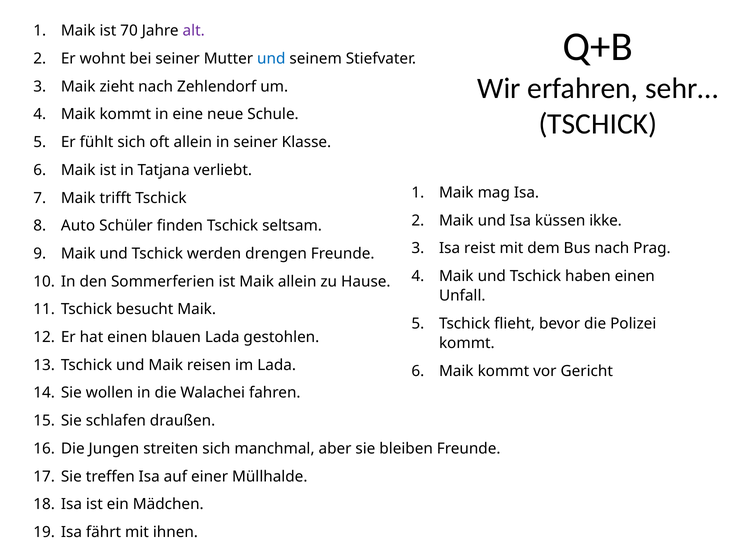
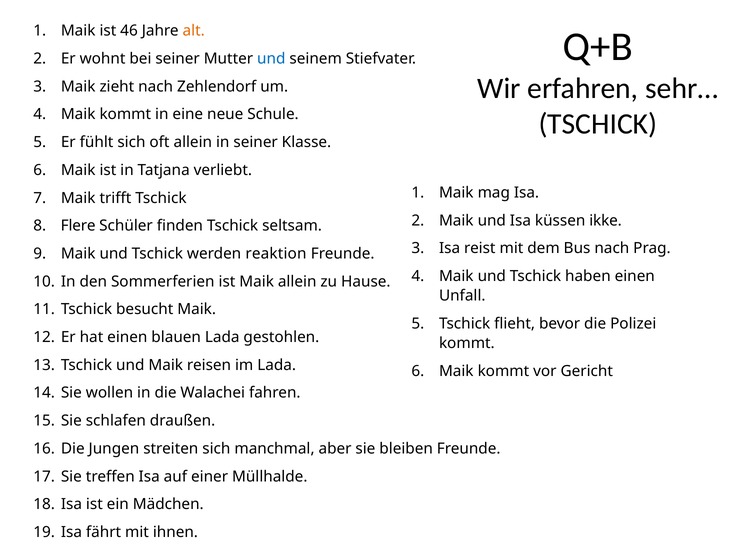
70: 70 -> 46
alt colour: purple -> orange
Auto: Auto -> Flere
drengen: drengen -> reaktion
